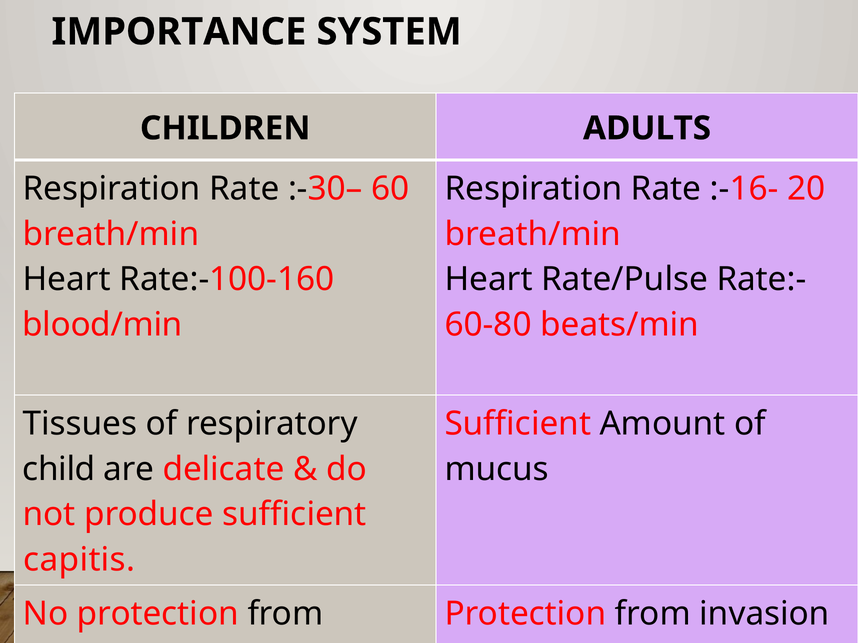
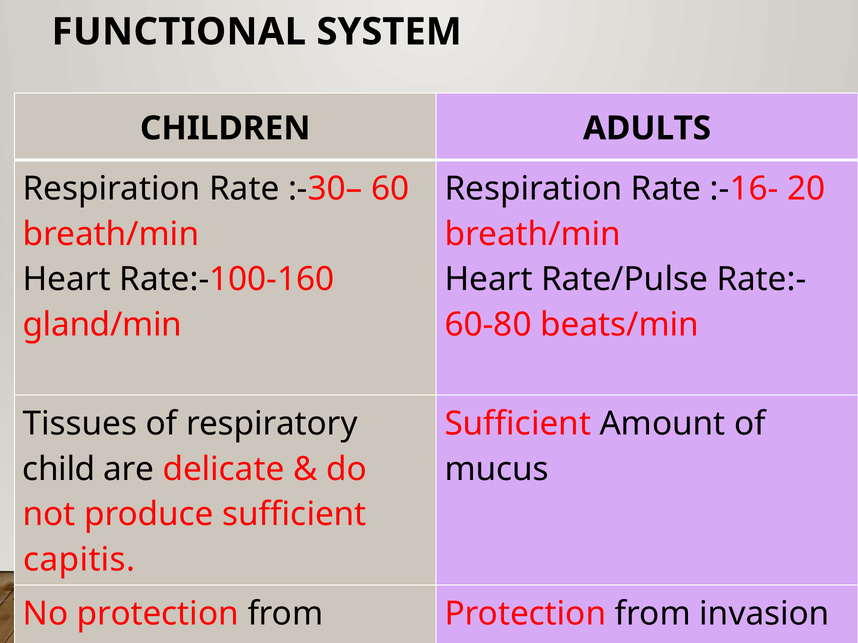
IMPORTANCE: IMPORTANCE -> FUNCTIONAL
blood/min: blood/min -> gland/min
